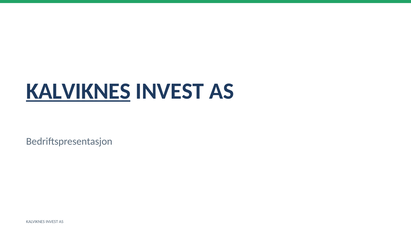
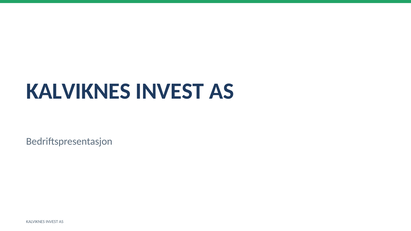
KALVIKNES at (78, 91) underline: present -> none
